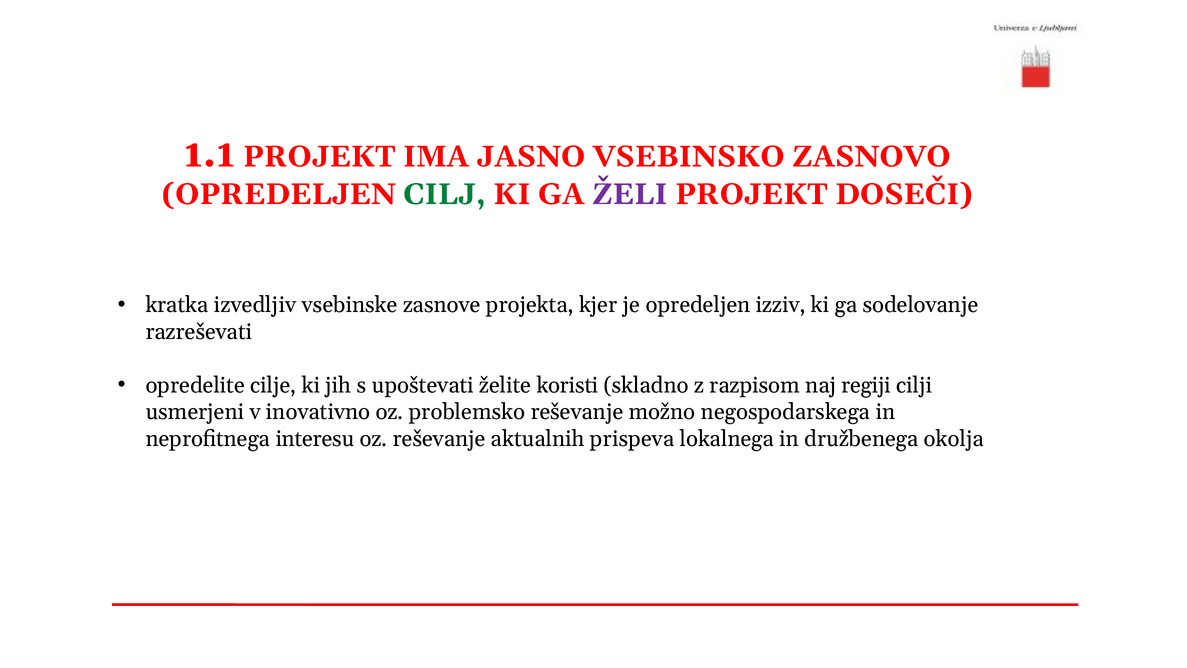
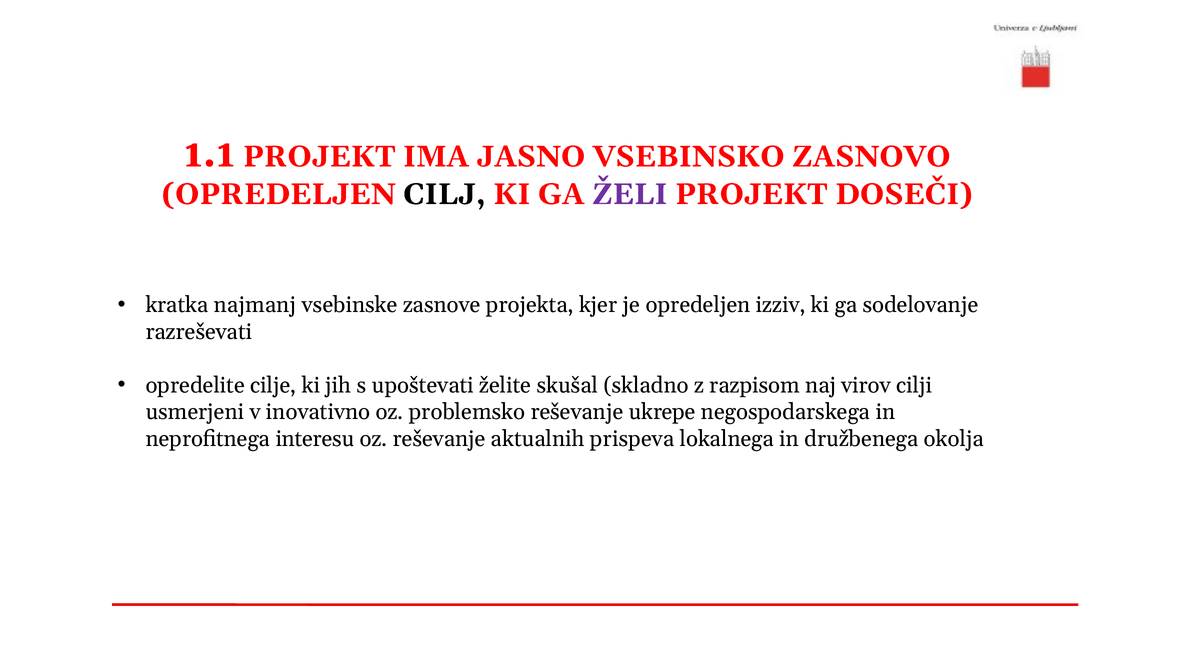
CILJ colour: green -> black
izvedljiv: izvedljiv -> najmanj
koristi: koristi -> skušal
regiji: regiji -> virov
možno: možno -> ukrepe
